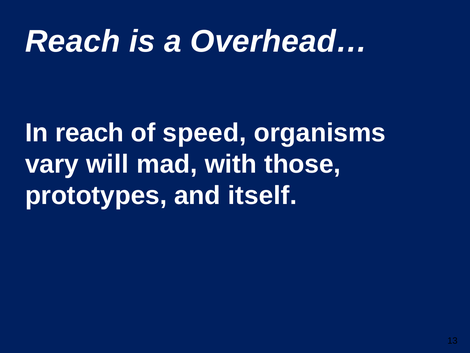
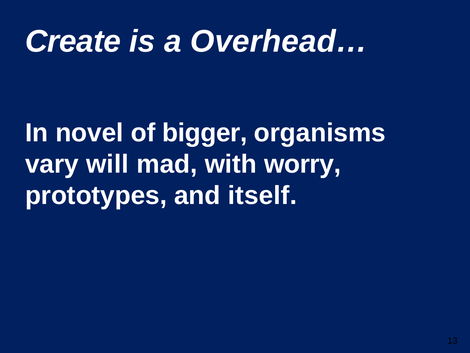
Reach at (73, 41): Reach -> Create
In reach: reach -> novel
speed: speed -> bigger
those: those -> worry
